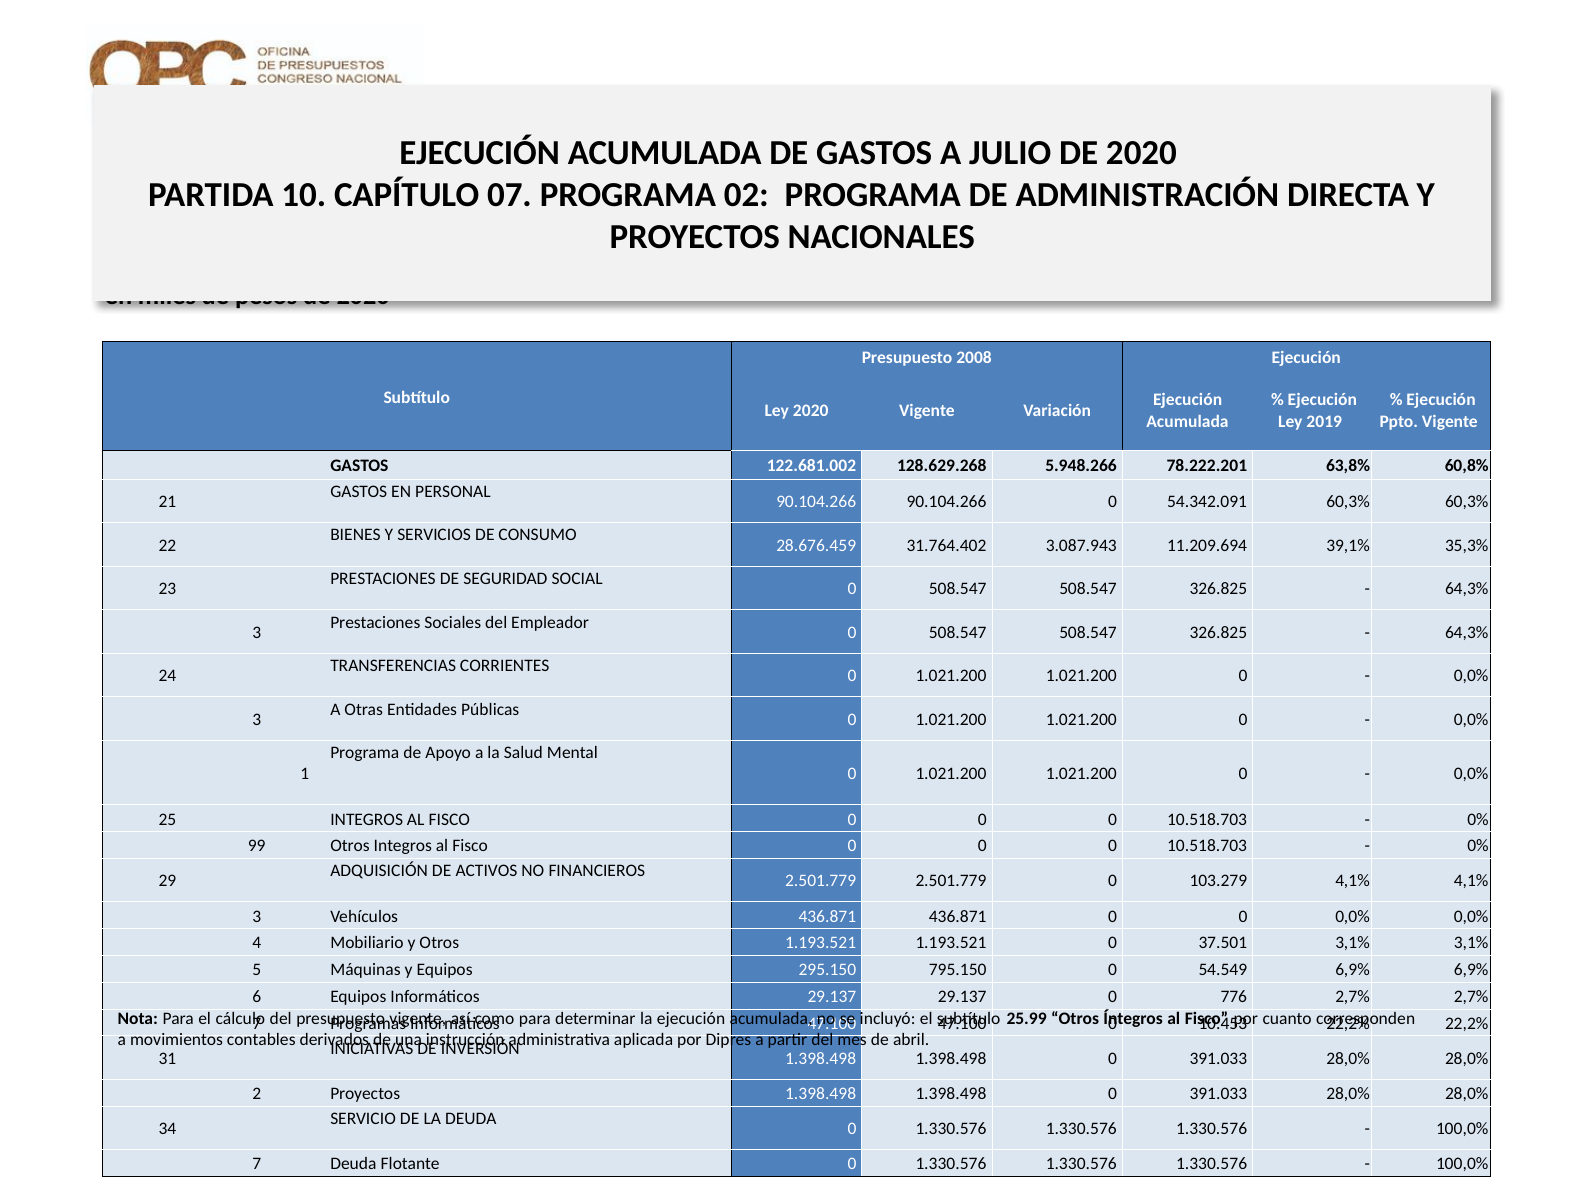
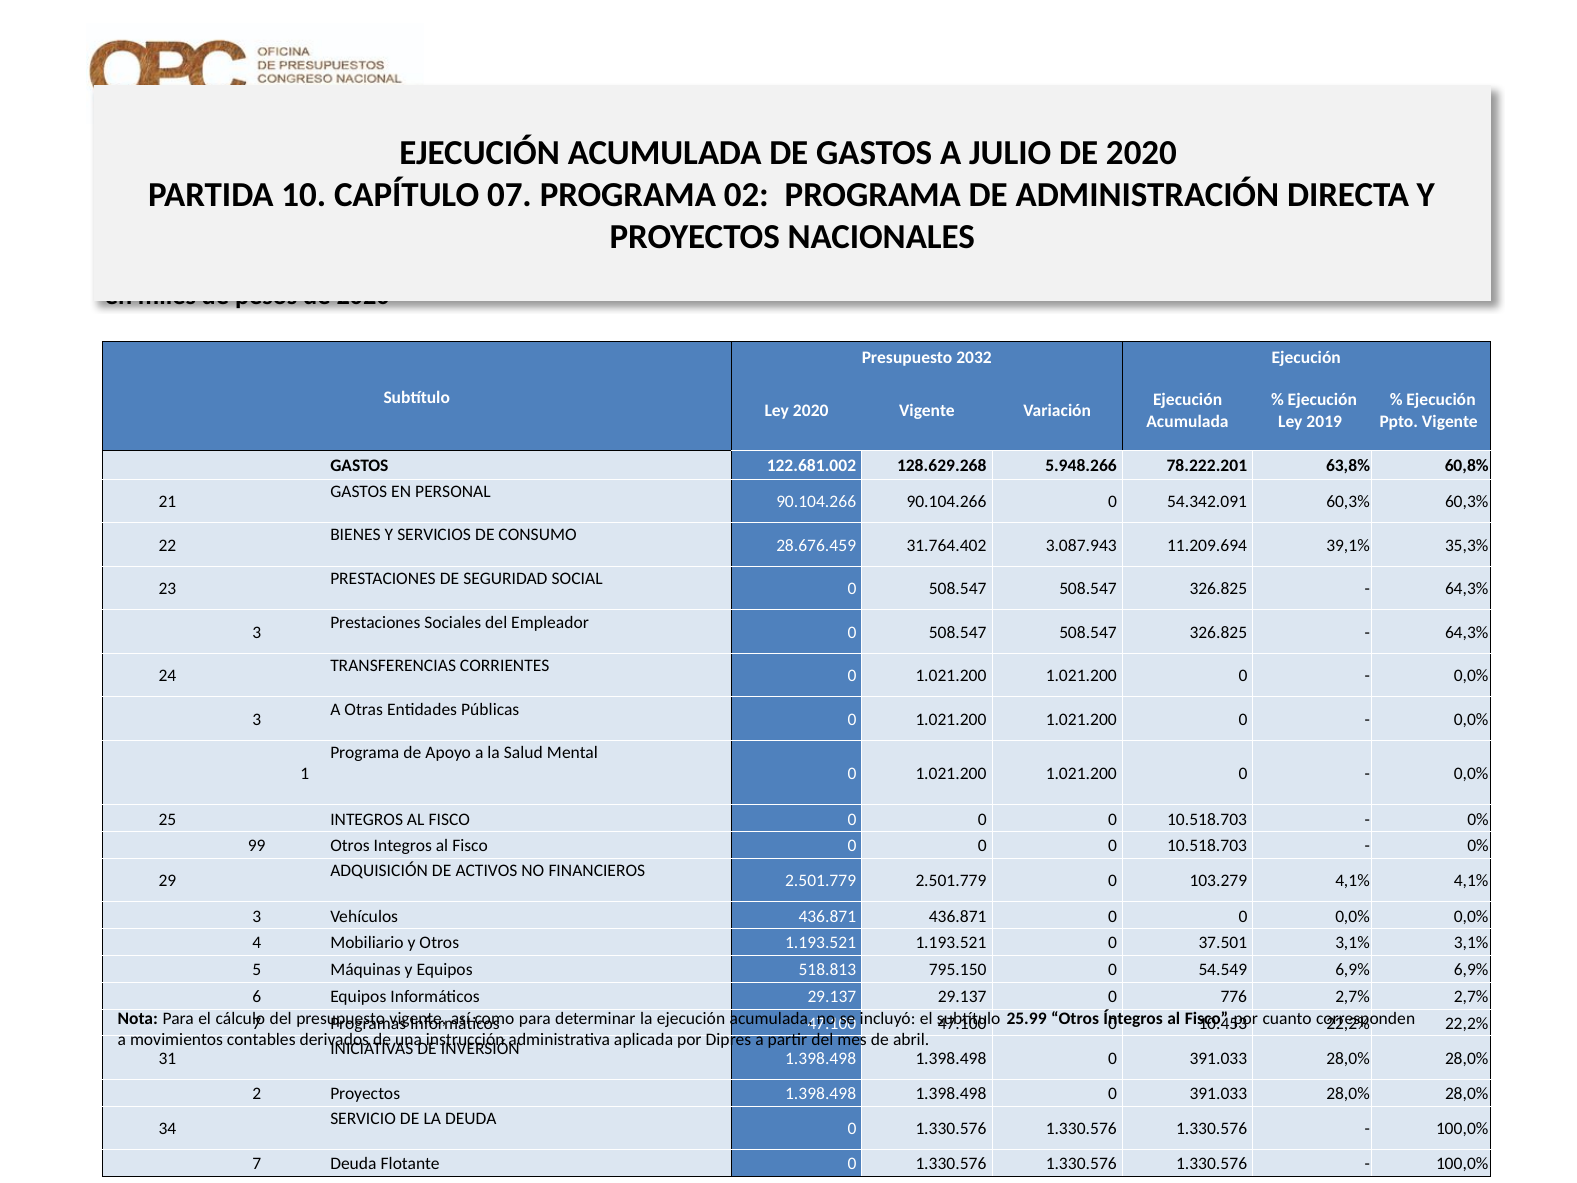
2008: 2008 -> 2032
295.150: 295.150 -> 518.813
